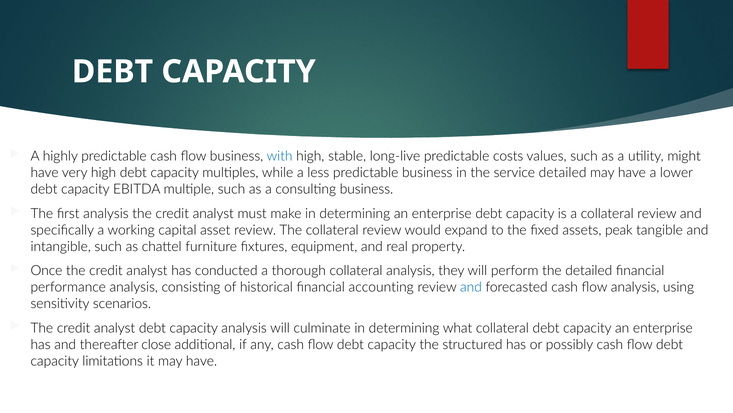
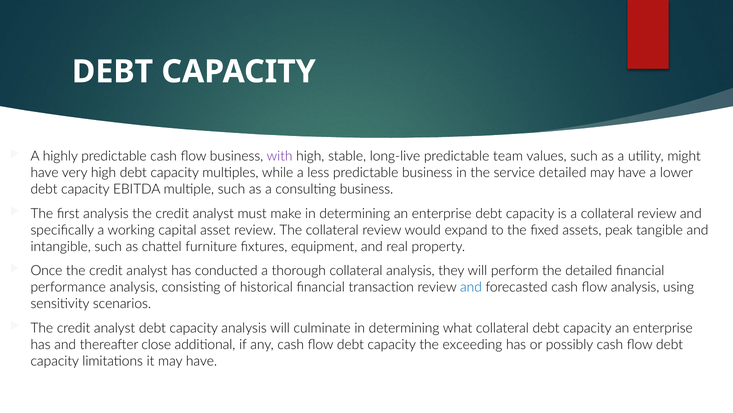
with colour: blue -> purple
costs: costs -> team
accounting: accounting -> transaction
structured: structured -> exceeding
